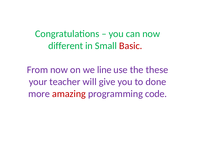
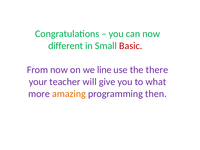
these: these -> there
done: done -> what
amazing colour: red -> orange
code: code -> then
